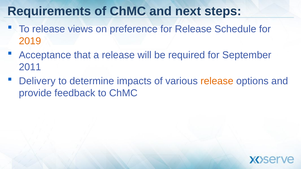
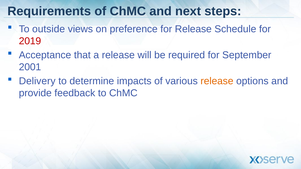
To release: release -> outside
2019 colour: orange -> red
2011: 2011 -> 2001
